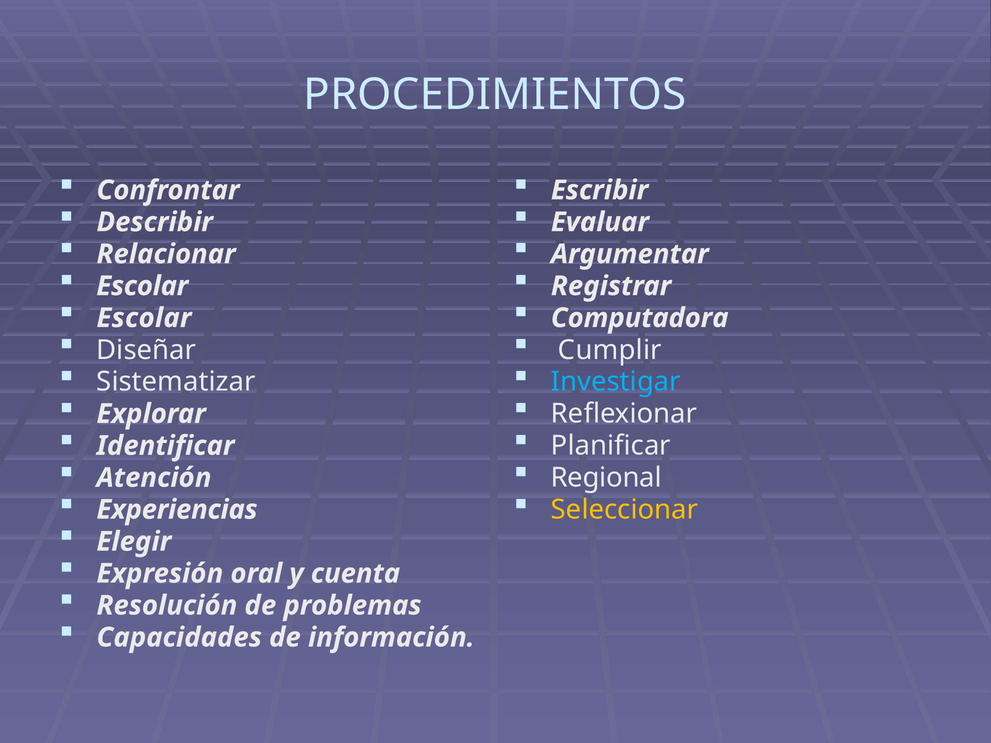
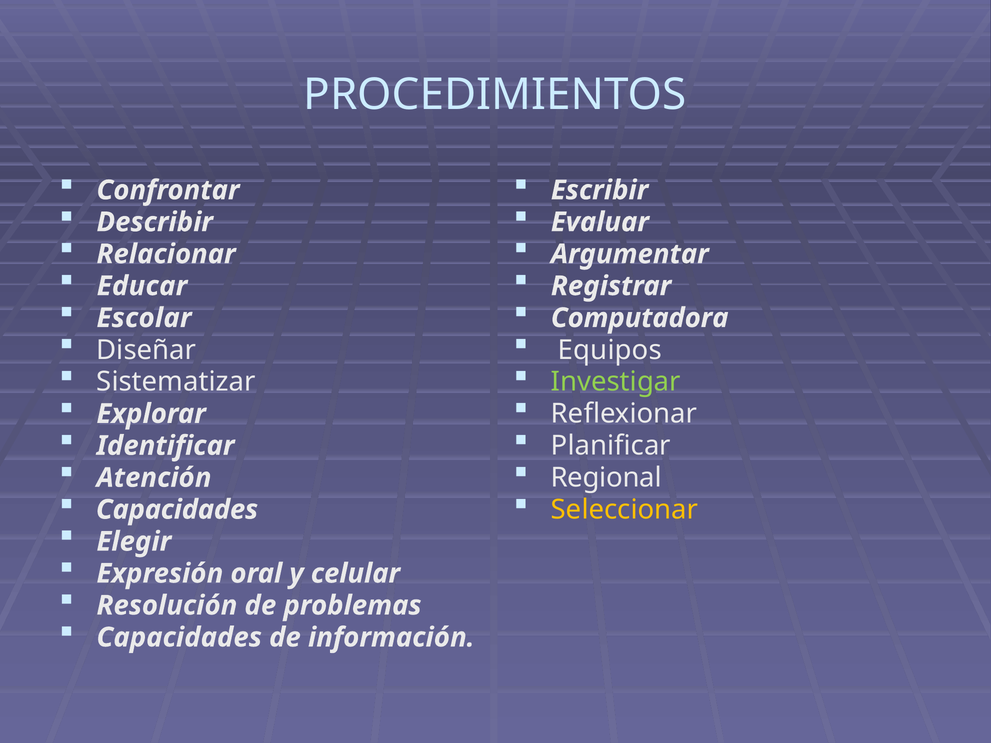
Escolar at (142, 286): Escolar -> Educar
Cumplir: Cumplir -> Equipos
Investigar colour: light blue -> light green
Experiencias at (177, 510): Experiencias -> Capacidades
cuenta: cuenta -> celular
